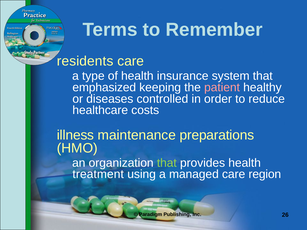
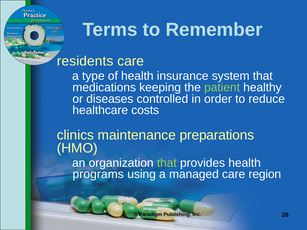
emphasized: emphasized -> medications
patient colour: pink -> light green
illness: illness -> clinics
treatment: treatment -> programs
